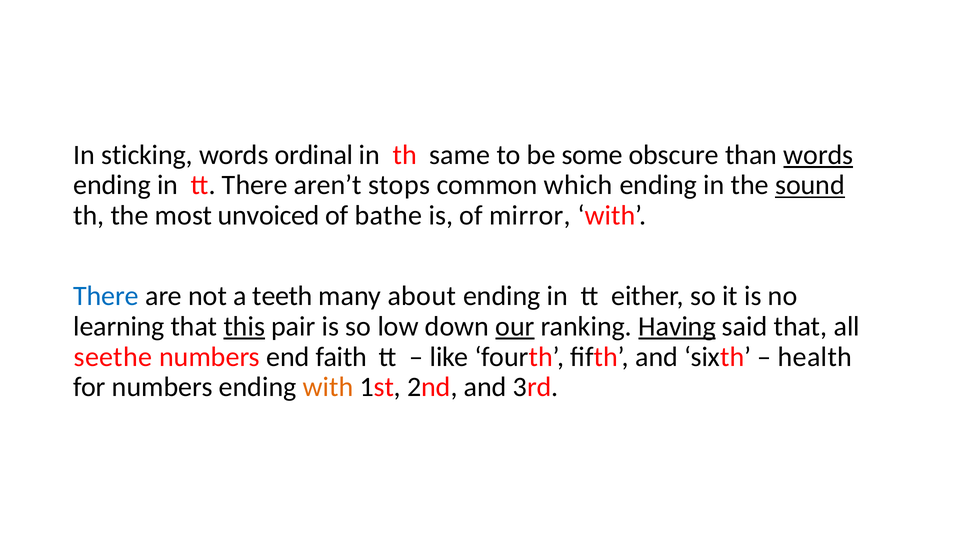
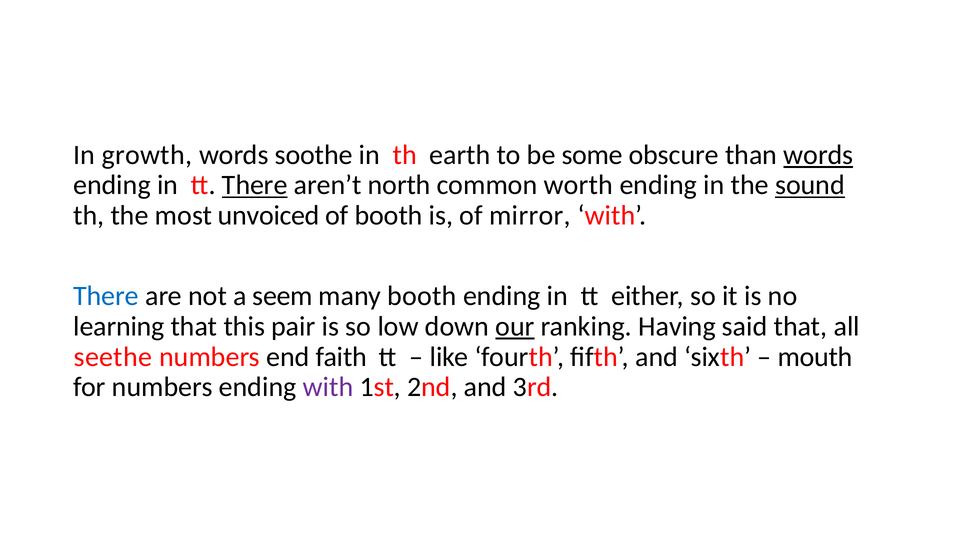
sticking: sticking -> growth
ordinal: ordinal -> soothe
same: same -> earth
There at (255, 185) underline: none -> present
stops: stops -> north
which: which -> worth
of bathe: bathe -> booth
teeth: teeth -> seem
many about: about -> booth
this underline: present -> none
Having underline: present -> none
health: health -> mouth
with at (328, 387) colour: orange -> purple
